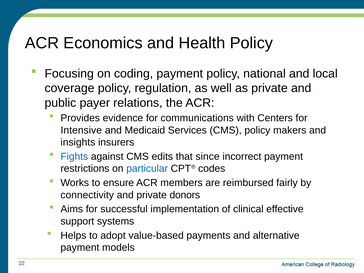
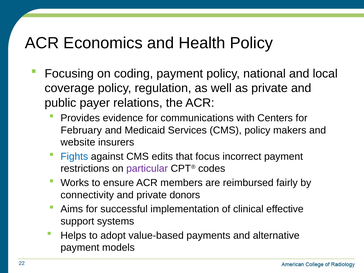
Intensive: Intensive -> February
insights: insights -> website
since: since -> focus
particular colour: blue -> purple
